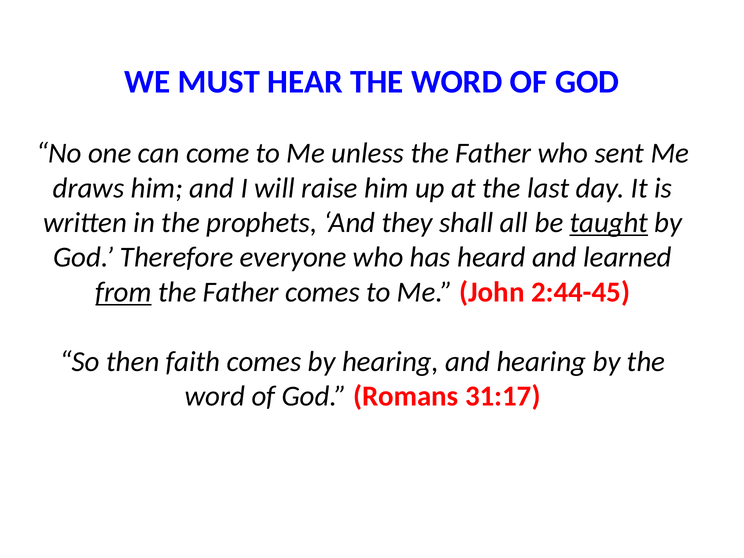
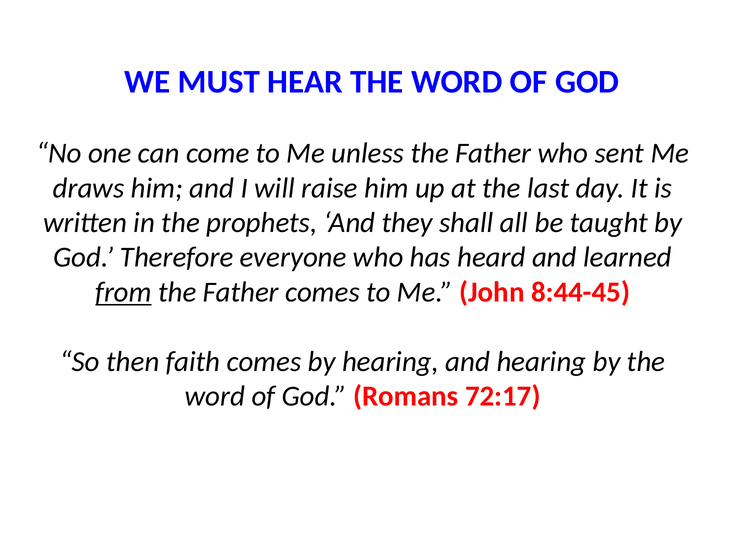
taught underline: present -> none
2:44-45: 2:44-45 -> 8:44-45
31:17: 31:17 -> 72:17
